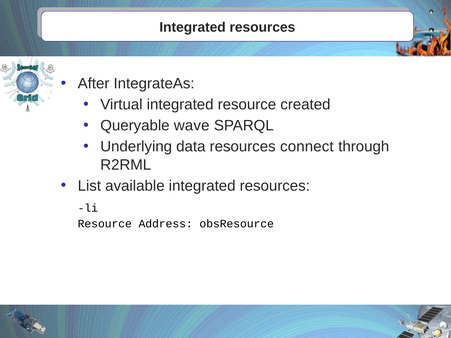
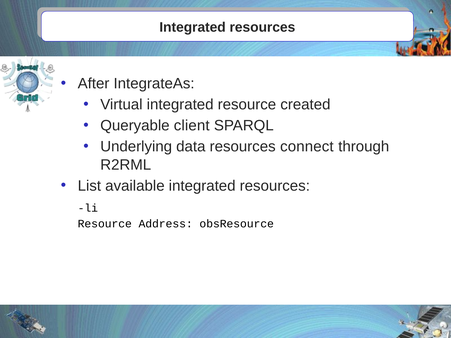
wave: wave -> client
